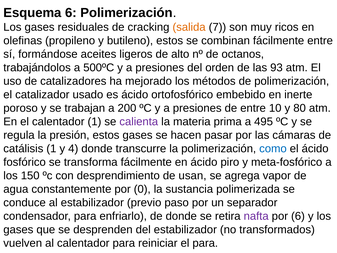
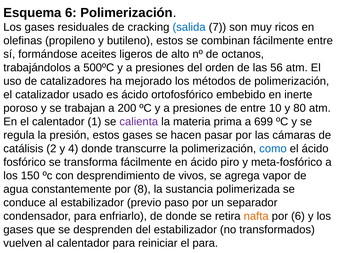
salida colour: orange -> blue
93: 93 -> 56
495: 495 -> 699
catálisis 1: 1 -> 2
usan: usan -> vivos
0: 0 -> 8
nafta colour: purple -> orange
